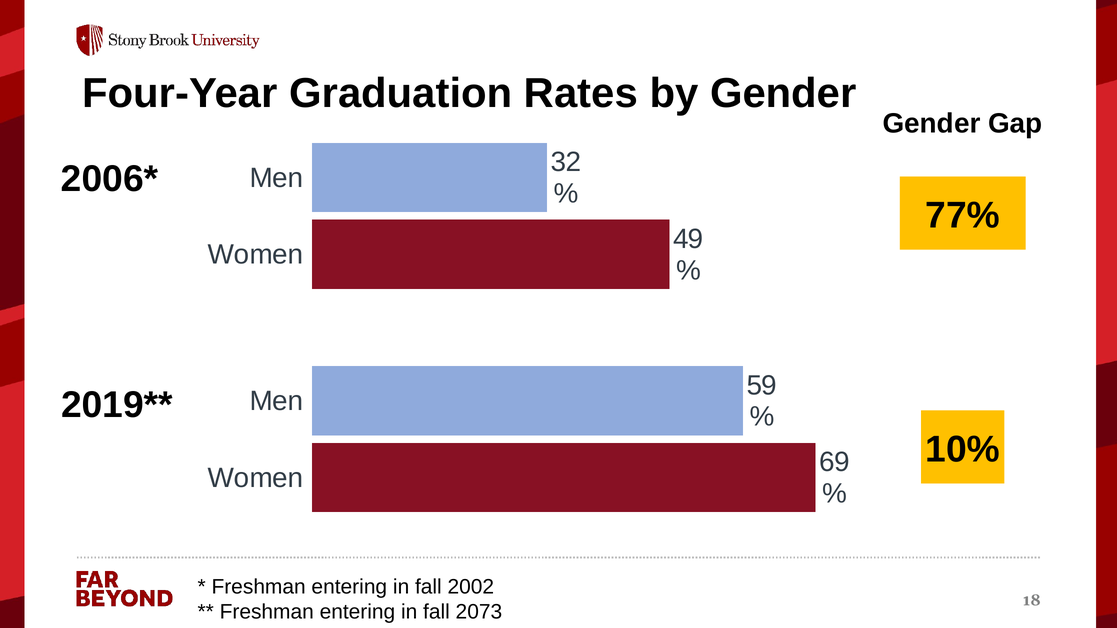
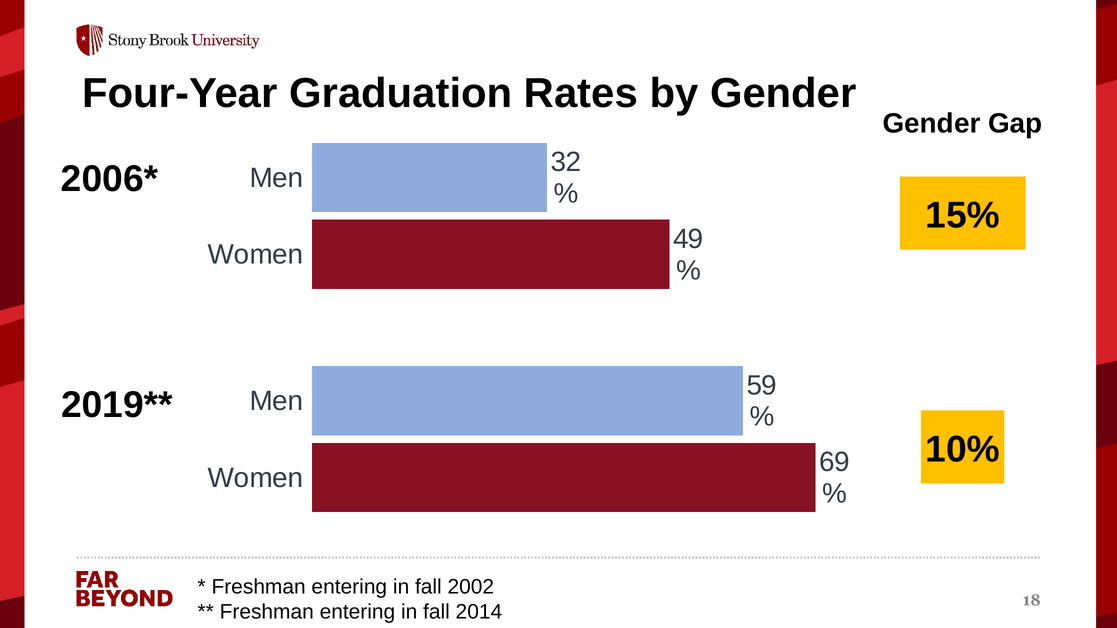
77%: 77% -> 15%
2073: 2073 -> 2014
